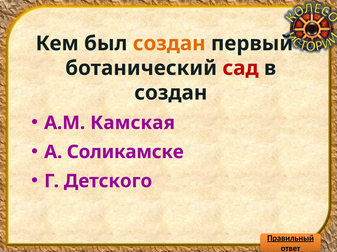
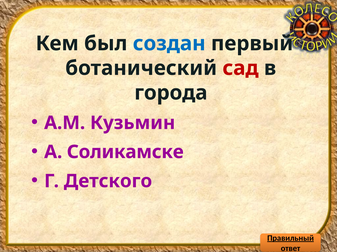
создан at (169, 44) colour: orange -> blue
создан at (171, 93): создан -> города
Камская: Камская -> Кузьмин
